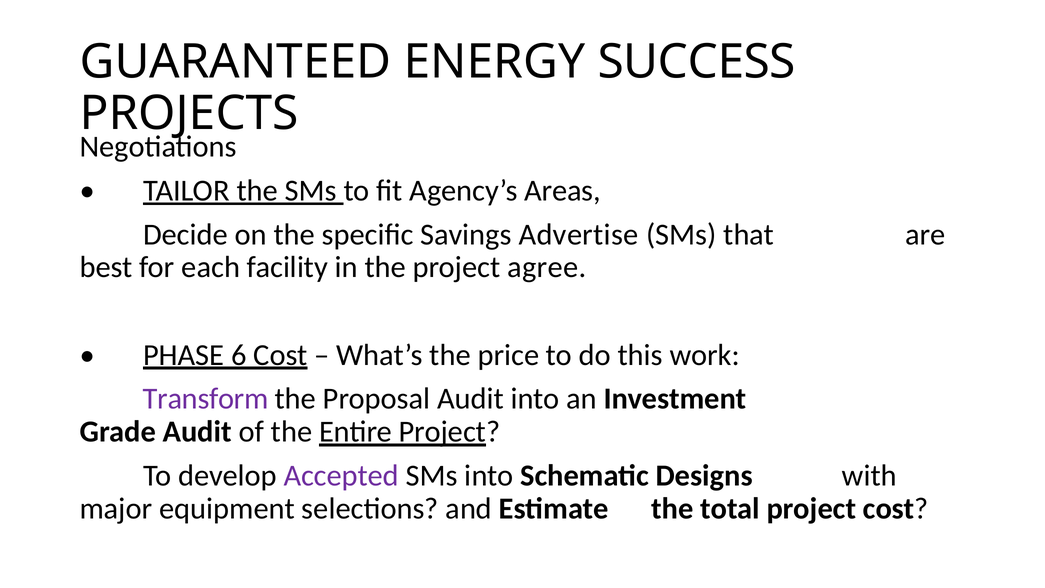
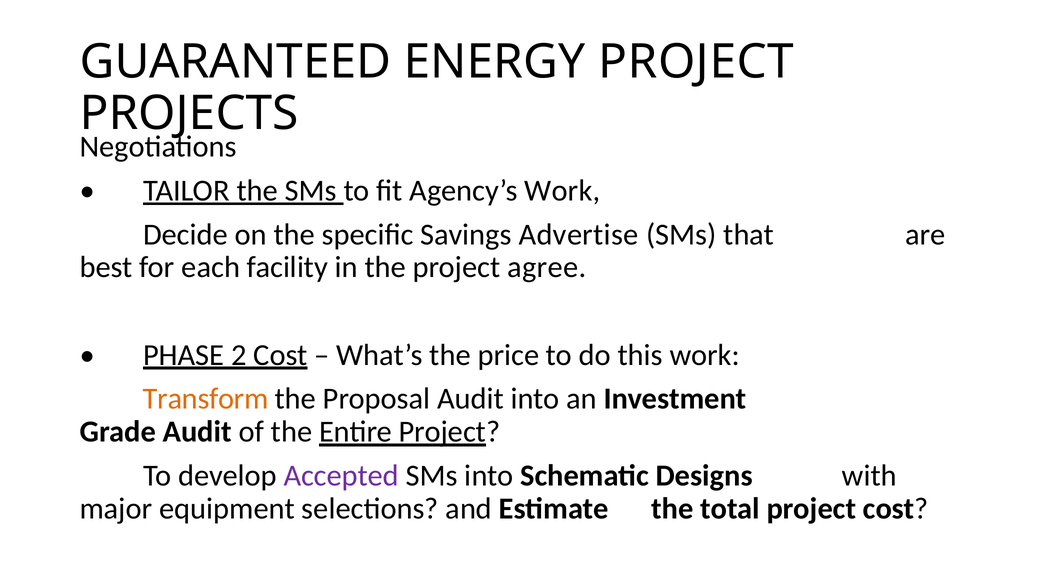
ENERGY SUCCESS: SUCCESS -> PROJECT
Agency’s Areas: Areas -> Work
6: 6 -> 2
Transform colour: purple -> orange
